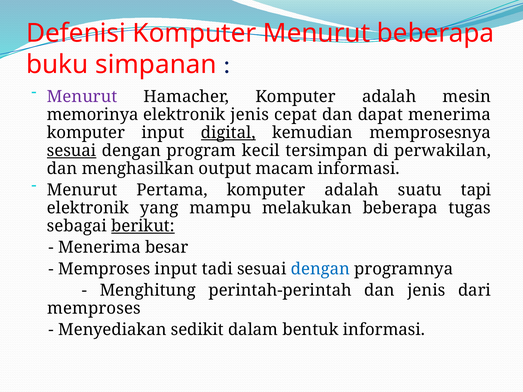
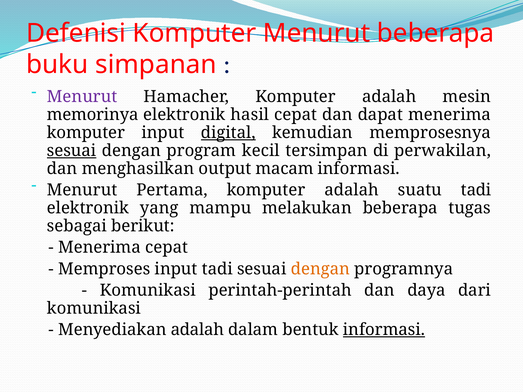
elektronik jenis: jenis -> hasil
suatu tapi: tapi -> tadi
berikut underline: present -> none
Menerima besar: besar -> cepat
dengan at (320, 269) colour: blue -> orange
Menghitung at (148, 290): Menghitung -> Komunikasi
dan jenis: jenis -> daya
memproses at (94, 308): memproses -> komunikasi
Menyediakan sedikit: sedikit -> adalah
informasi at (384, 330) underline: none -> present
